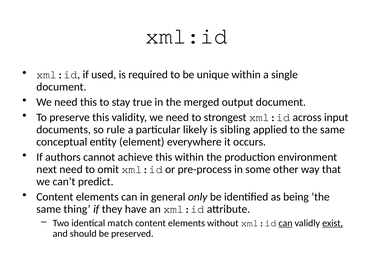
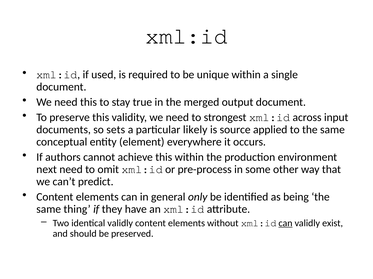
rule: rule -> sets
sibling: sibling -> source
identical match: match -> validly
exist underline: present -> none
